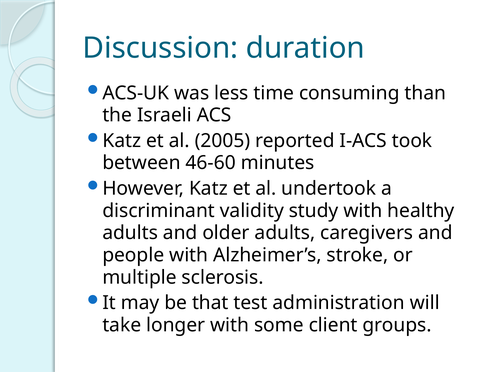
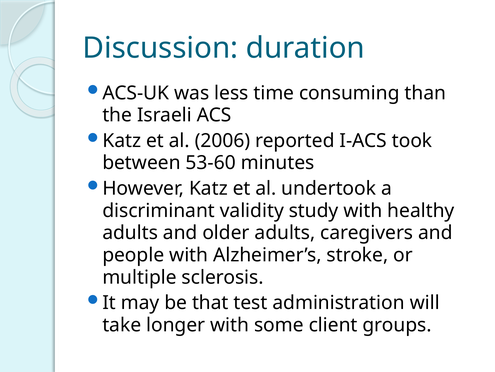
2005: 2005 -> 2006
46-60: 46-60 -> 53-60
